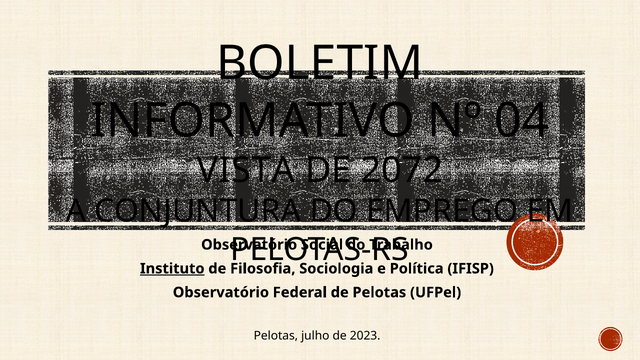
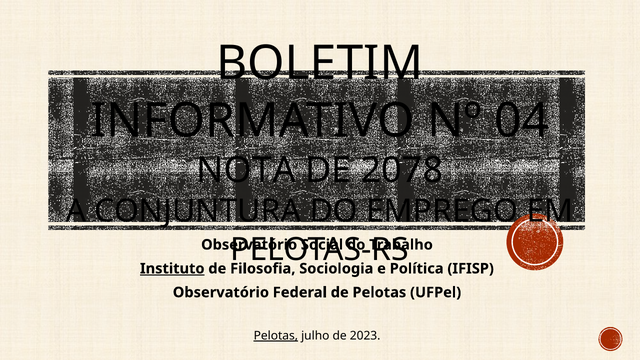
VISTA: VISTA -> NOTA
2072: 2072 -> 2078
Pelotas at (276, 336) underline: none -> present
